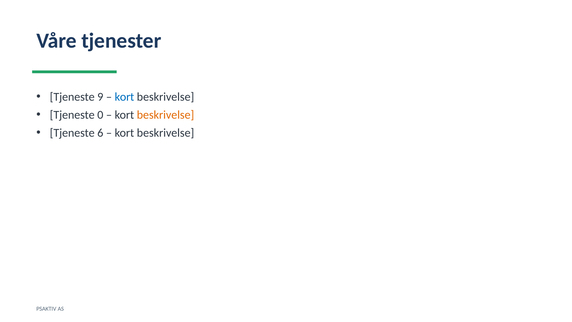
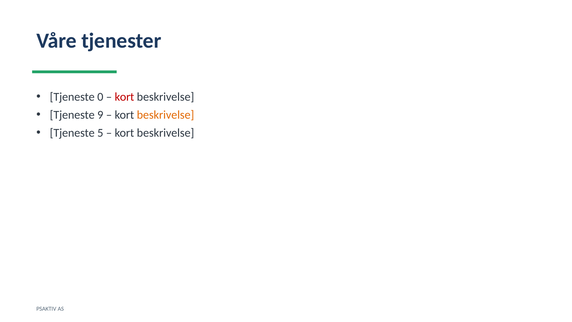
9: 9 -> 0
kort at (124, 97) colour: blue -> red
0: 0 -> 9
6: 6 -> 5
